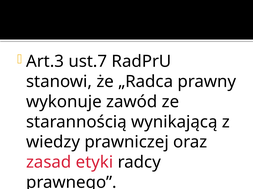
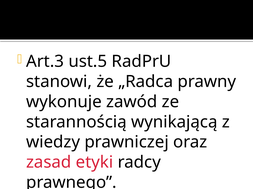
ust.7: ust.7 -> ust.5
